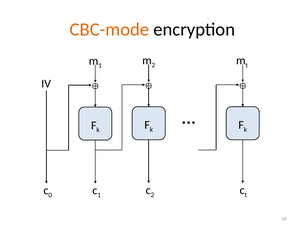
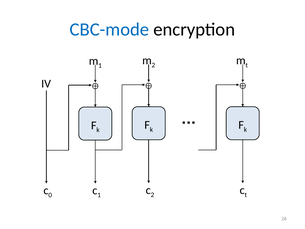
CBC-mode colour: orange -> blue
